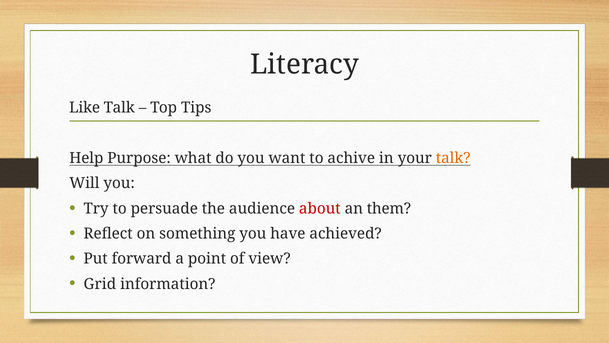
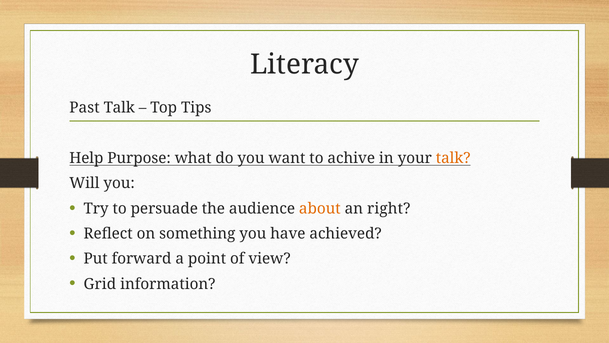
Like: Like -> Past
about colour: red -> orange
them: them -> right
